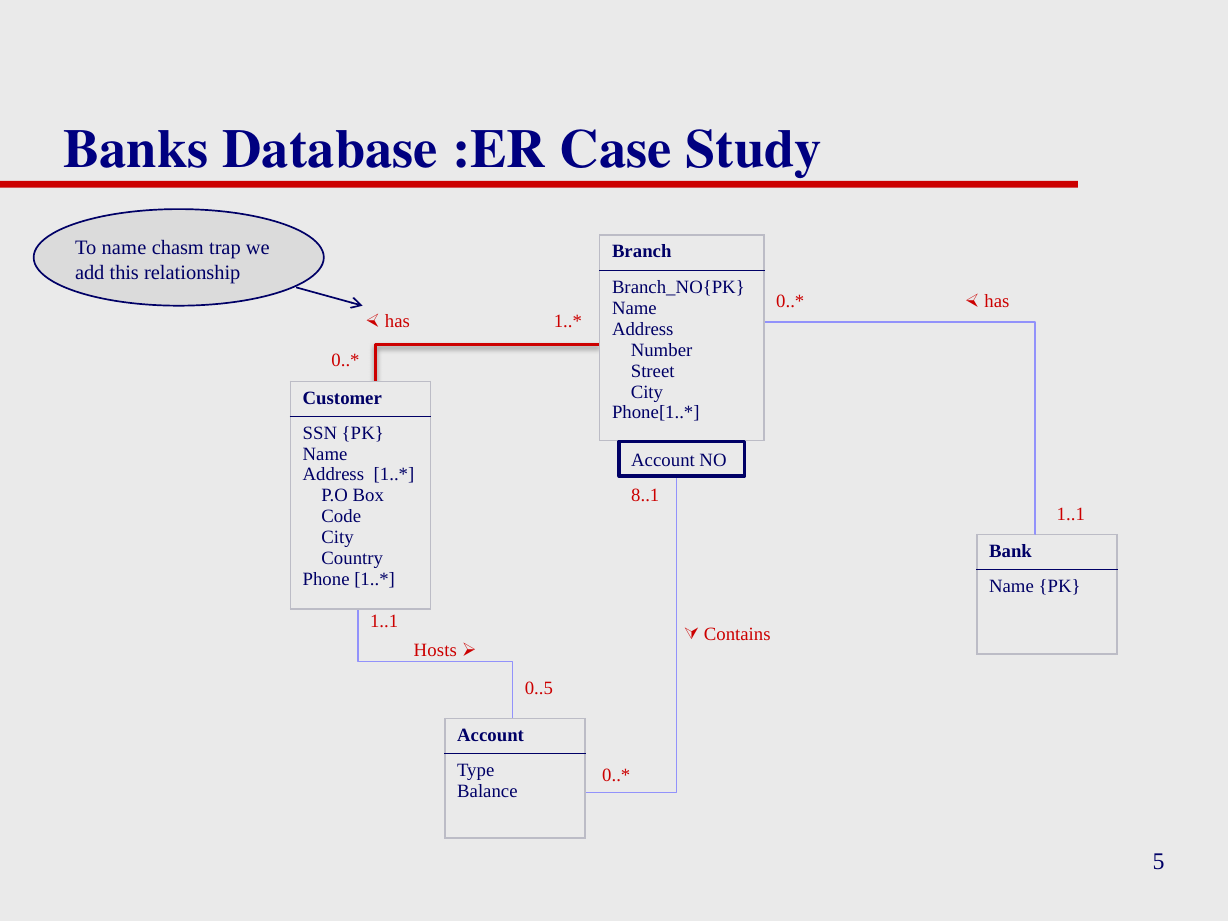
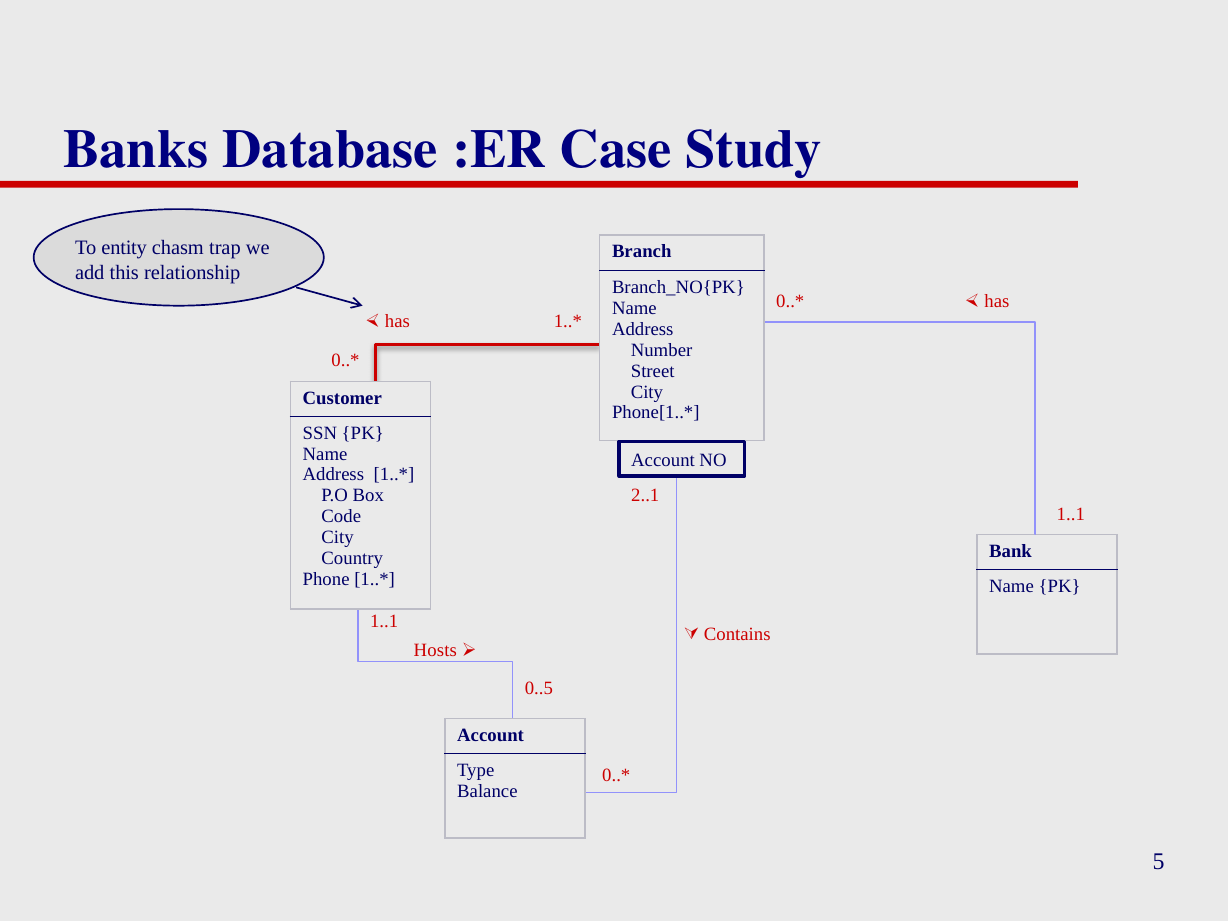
To name: name -> entity
8..1: 8..1 -> 2..1
